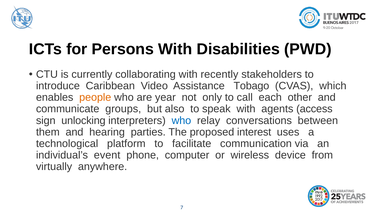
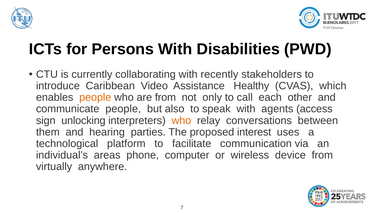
Tobago: Tobago -> Healthy
are year: year -> from
communicate groups: groups -> people
who at (181, 121) colour: blue -> orange
event: event -> areas
